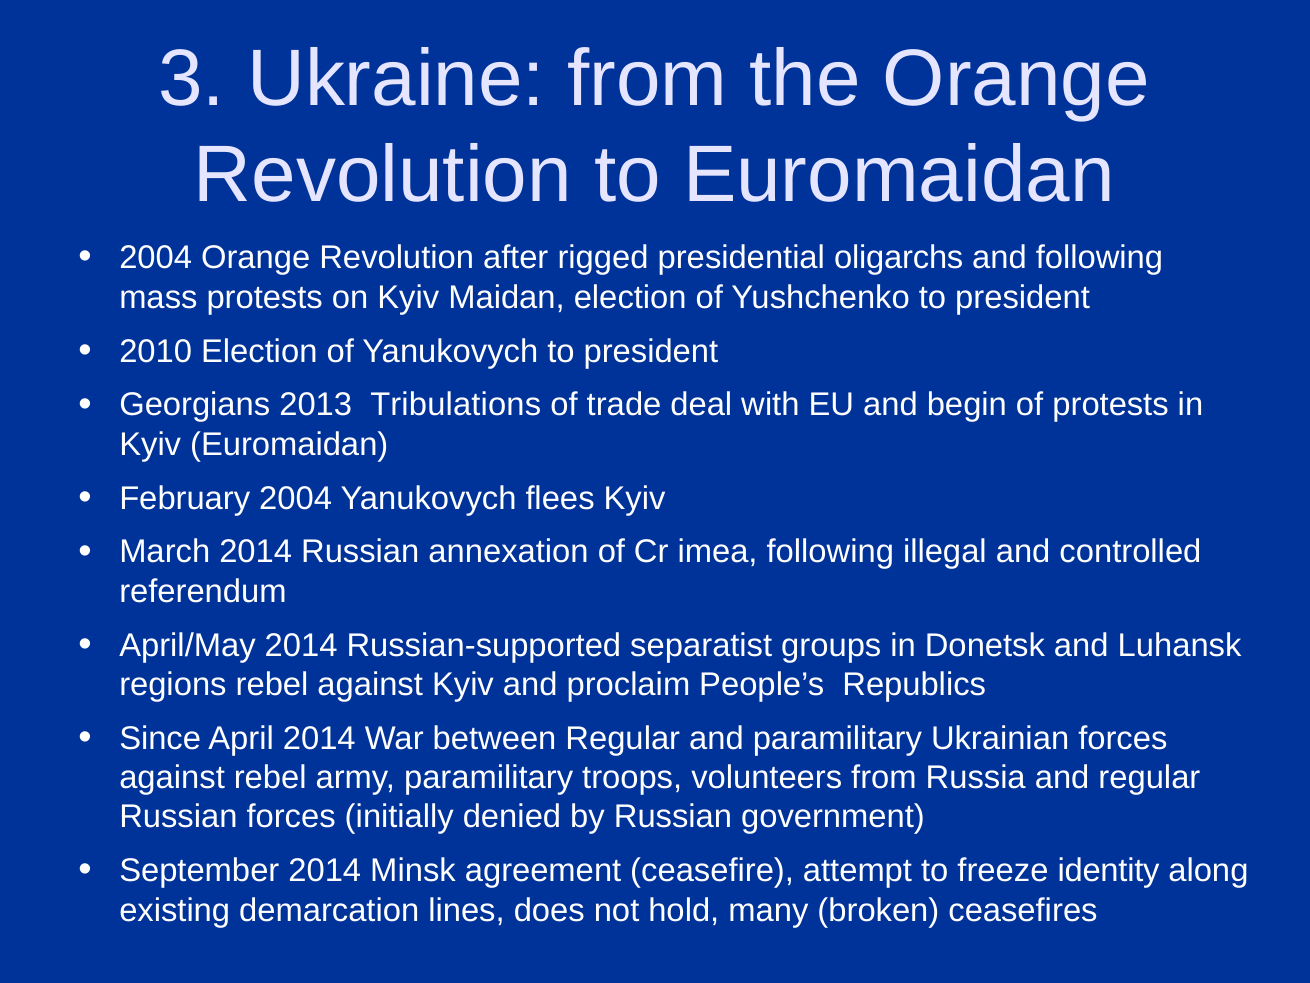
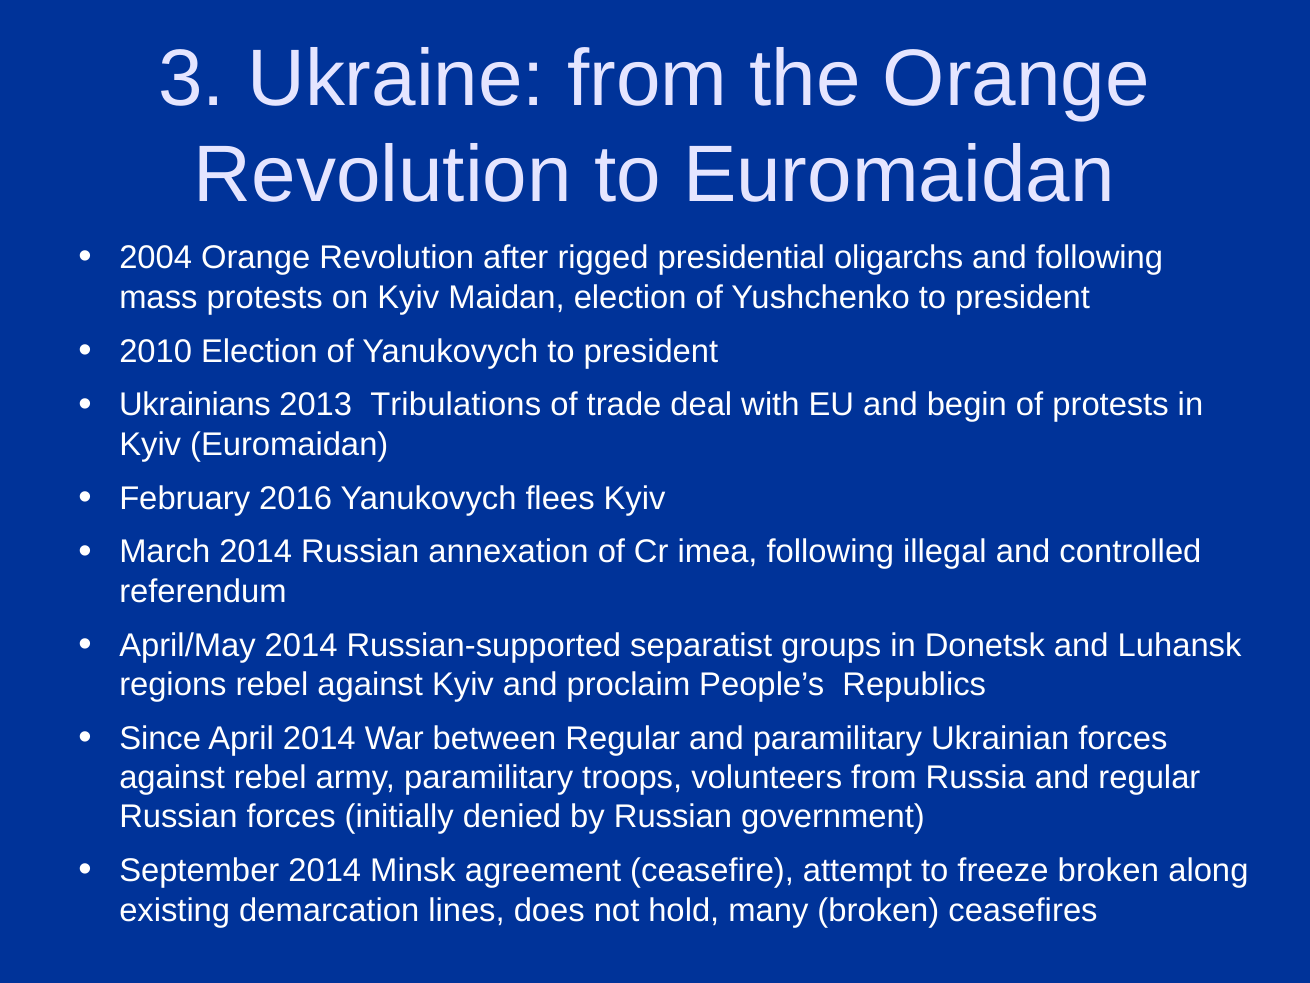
Georgians: Georgians -> Ukrainians
February 2004: 2004 -> 2016
freeze identity: identity -> broken
